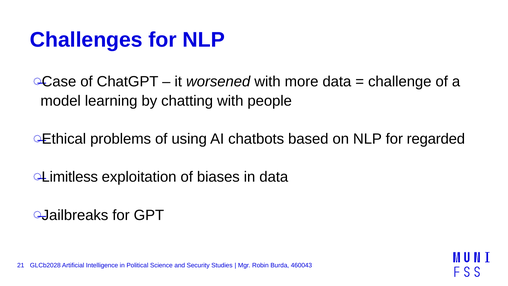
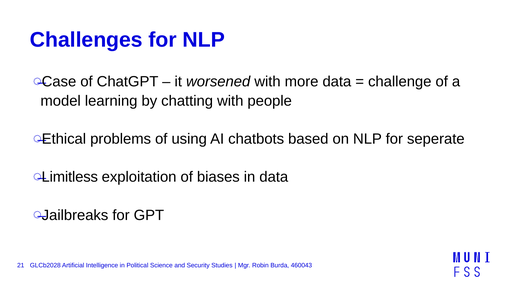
regarded: regarded -> seperate
